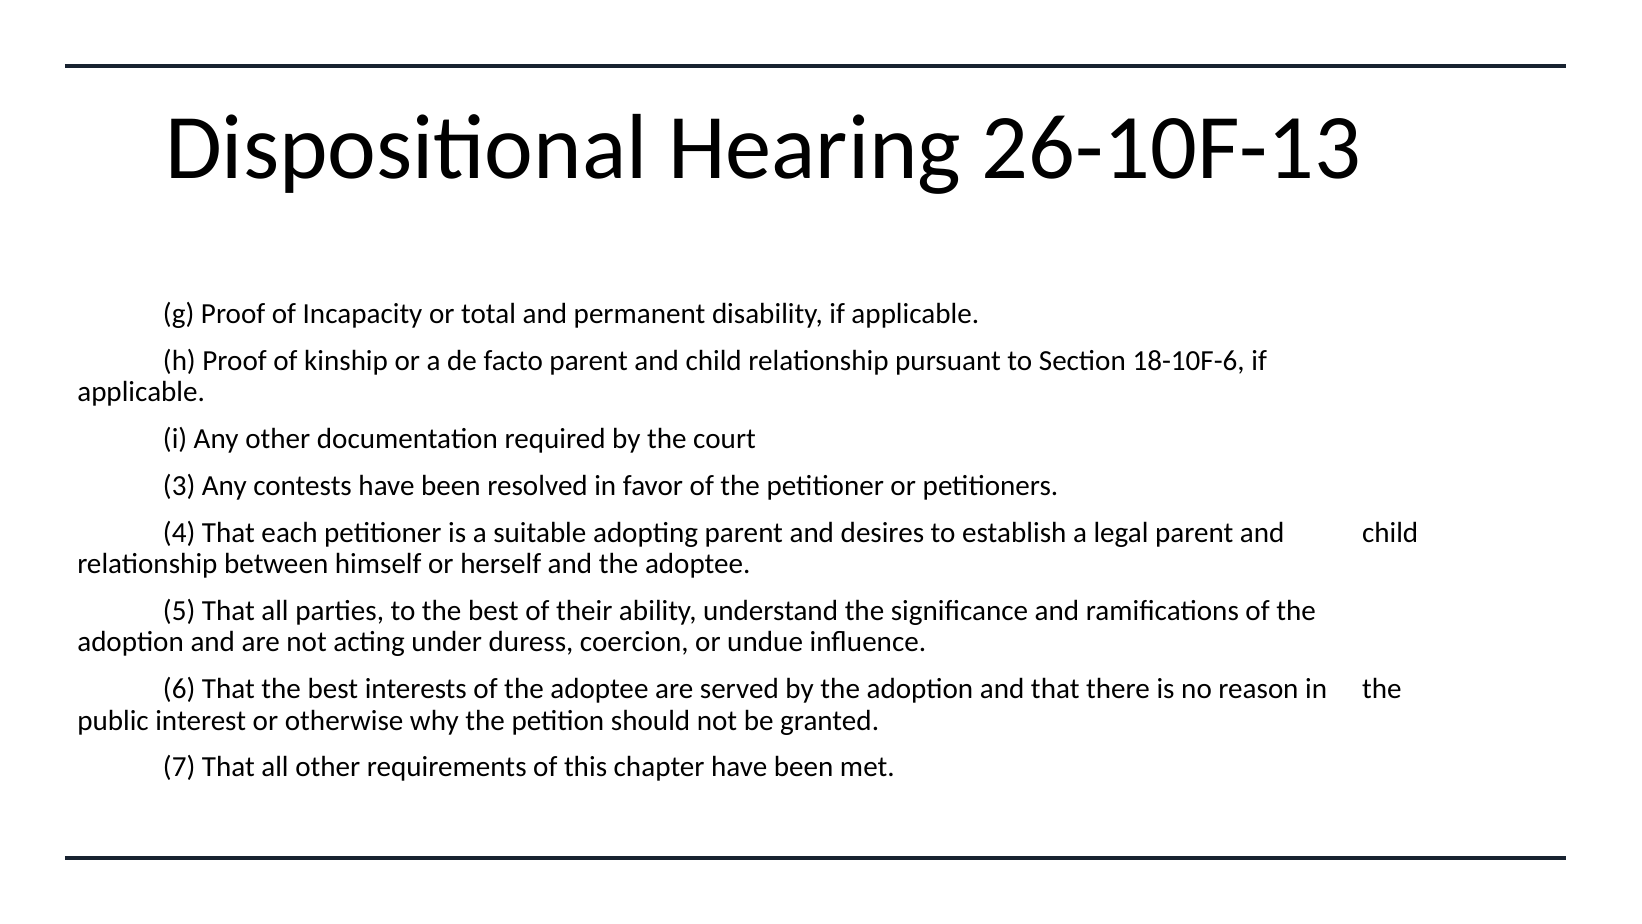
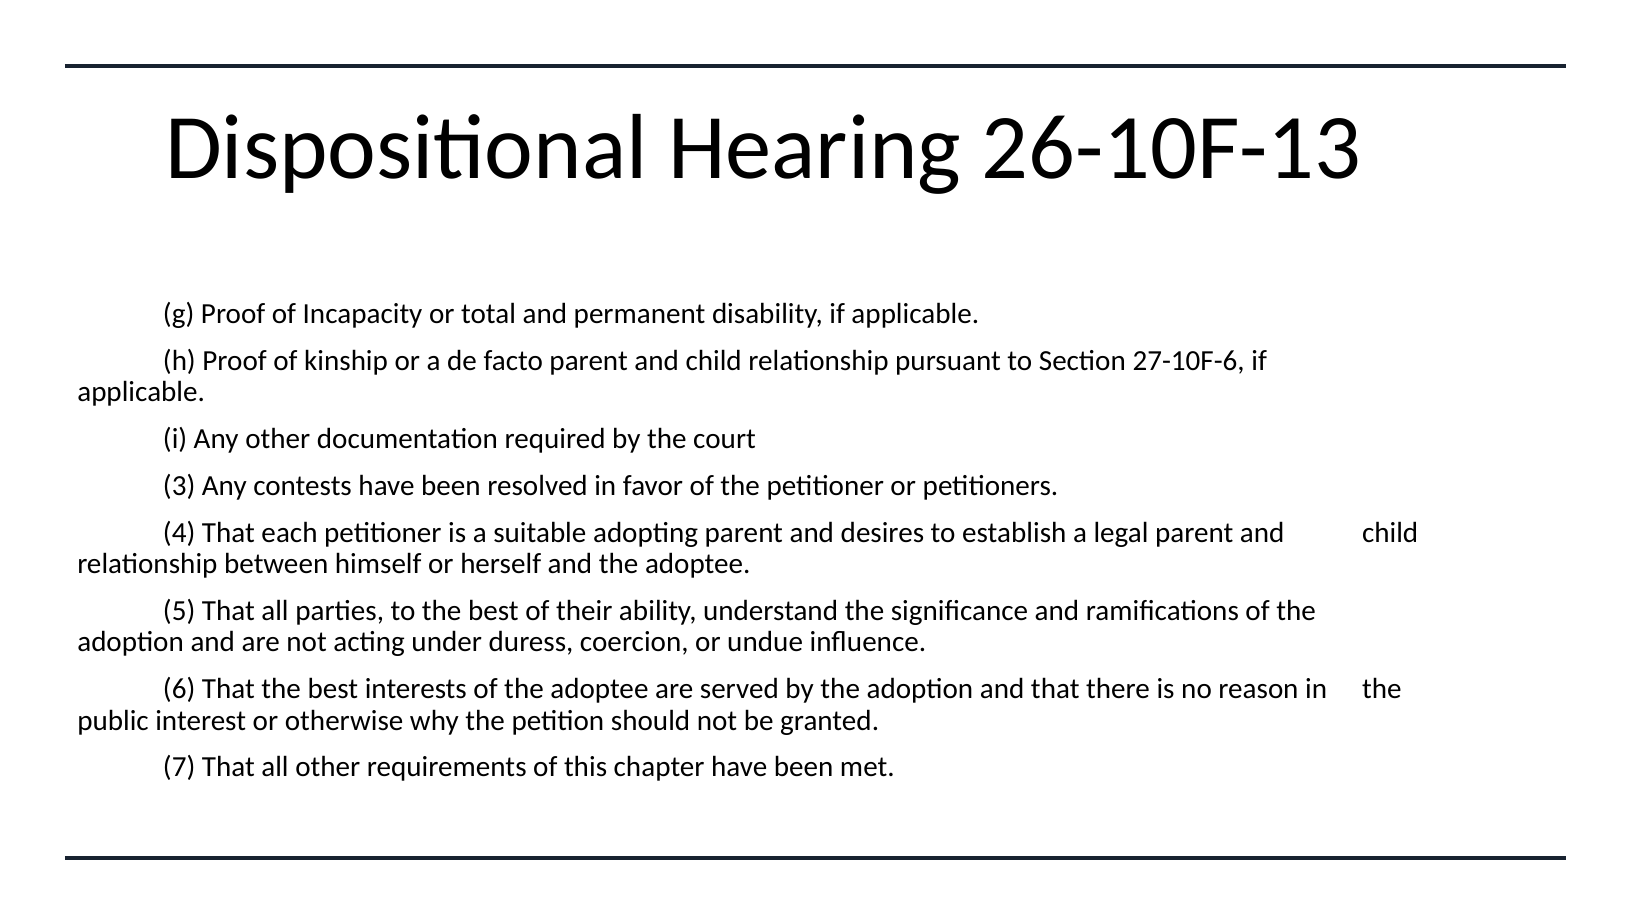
18-10F-6: 18-10F-6 -> 27-10F-6
